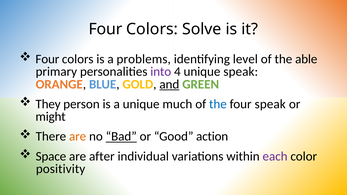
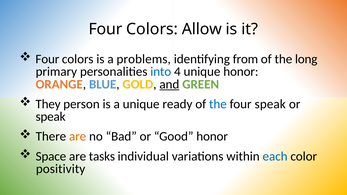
Solve: Solve -> Allow
level: level -> from
able: able -> long
into colour: purple -> blue
unique speak: speak -> honor
much: much -> ready
might at (51, 117): might -> speak
Bad underline: present -> none
Good action: action -> honor
after: after -> tasks
each colour: purple -> blue
